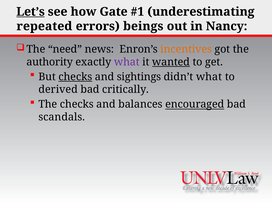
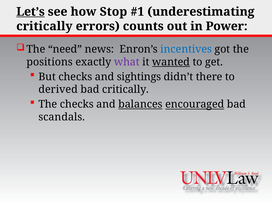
Gate: Gate -> Stop
repeated at (44, 26): repeated -> critically
beings: beings -> counts
Nancy: Nancy -> Power
incentives colour: orange -> blue
authority: authority -> positions
checks at (75, 77) underline: present -> none
didn’t what: what -> there
balances underline: none -> present
